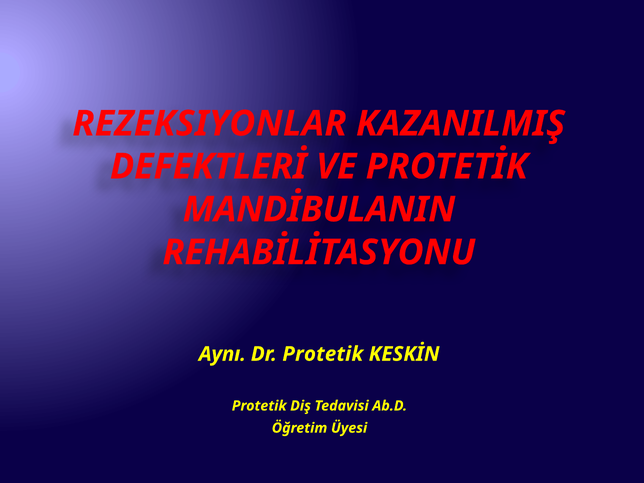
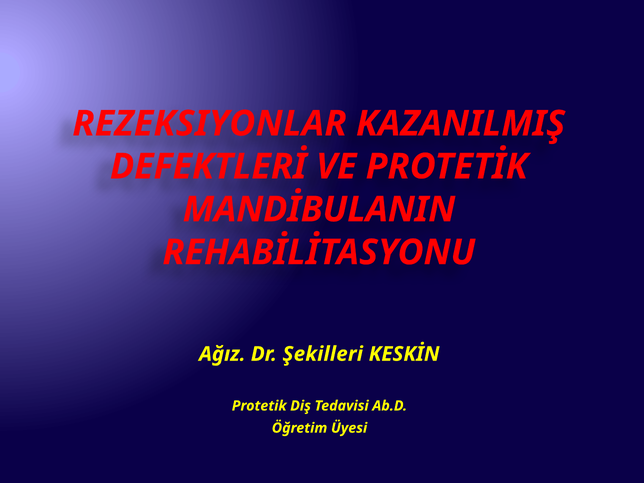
Aynı: Aynı -> Ağız
Dr Protetik: Protetik -> Şekilleri
